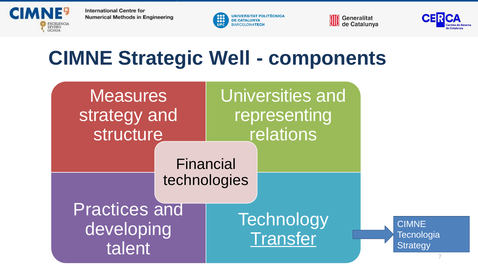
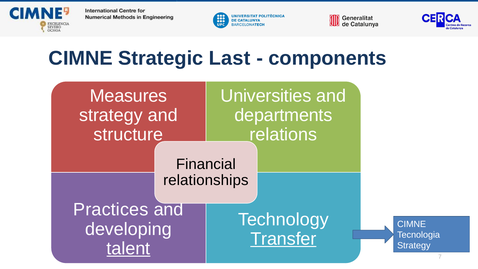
Well: Well -> Last
representing: representing -> departments
technologies: technologies -> relationships
talent underline: none -> present
